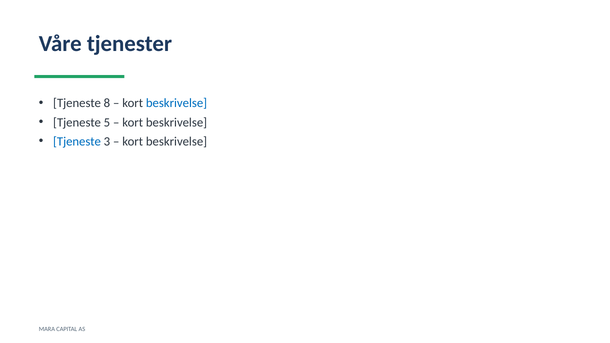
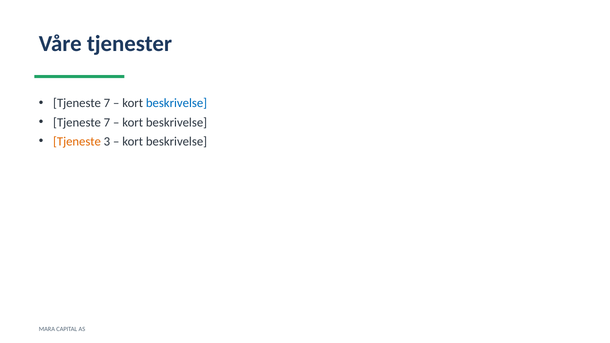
8 at (107, 103): 8 -> 7
5 at (107, 122): 5 -> 7
Tjeneste at (77, 141) colour: blue -> orange
